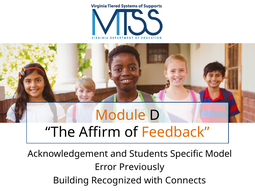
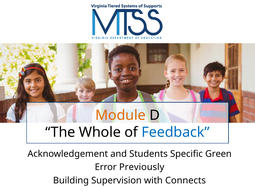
Affirm: Affirm -> Whole
Feedback colour: orange -> blue
Model: Model -> Green
Recognized: Recognized -> Supervision
